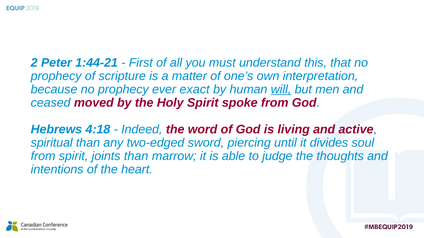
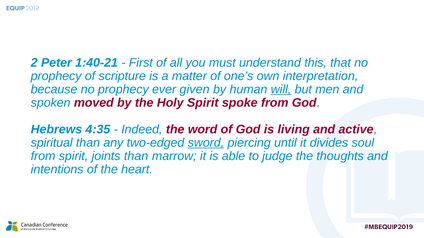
1:44-21: 1:44-21 -> 1:40-21
exact: exact -> given
ceased: ceased -> spoken
4:18: 4:18 -> 4:35
sword underline: none -> present
